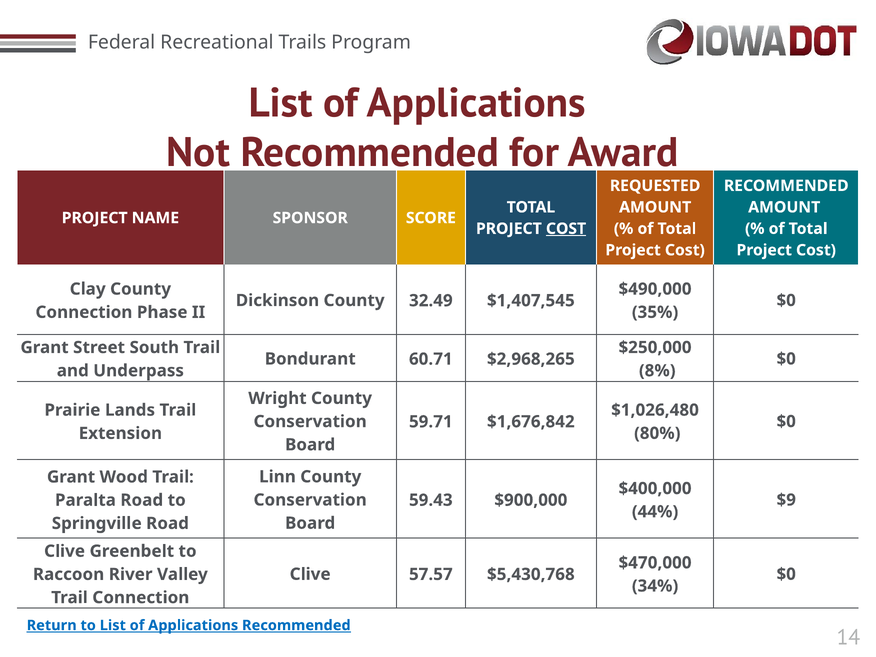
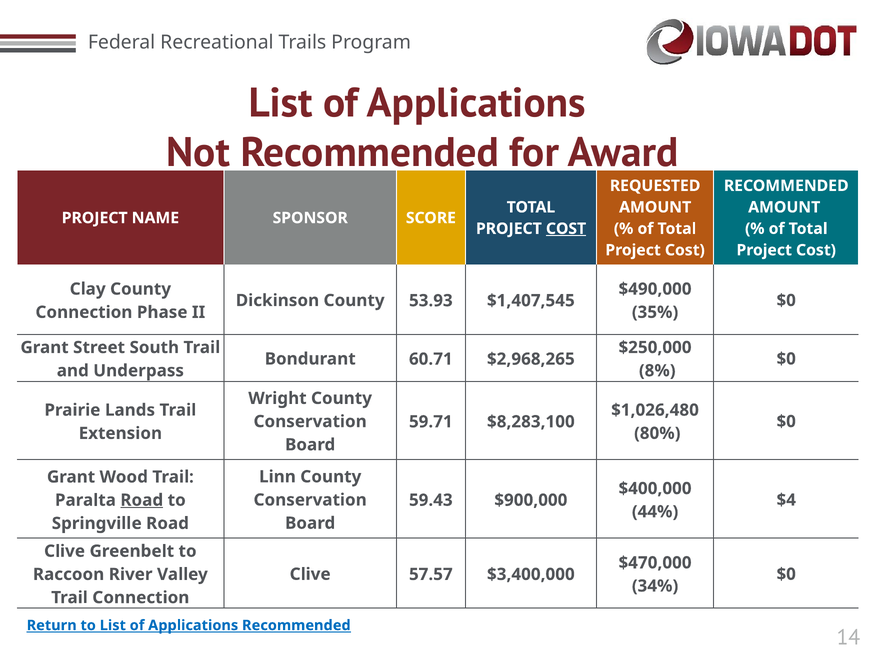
32.49: 32.49 -> 53.93
$1,676,842: $1,676,842 -> $8,283,100
$9: $9 -> $4
Road at (142, 500) underline: none -> present
$5,430,768: $5,430,768 -> $3,400,000
